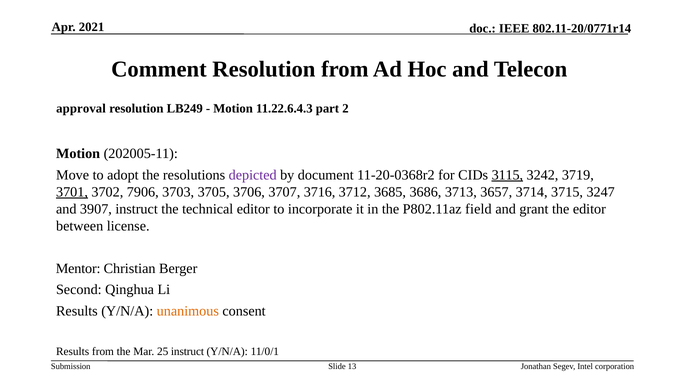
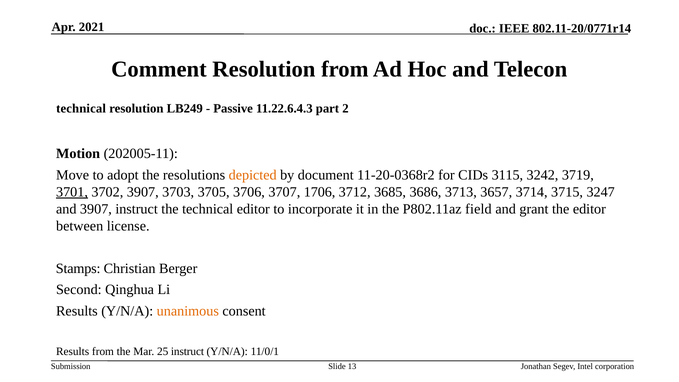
approval at (81, 109): approval -> technical
Motion at (233, 109): Motion -> Passive
depicted colour: purple -> orange
3115 underline: present -> none
3702 7906: 7906 -> 3907
3716: 3716 -> 1706
Mentor: Mentor -> Stamps
